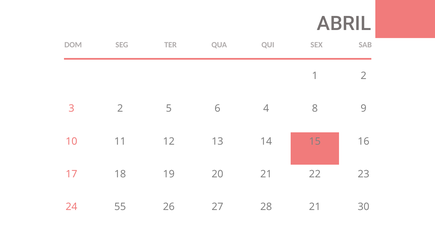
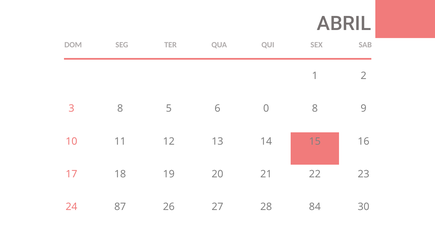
3 2: 2 -> 8
4: 4 -> 0
55: 55 -> 87
28 21: 21 -> 84
